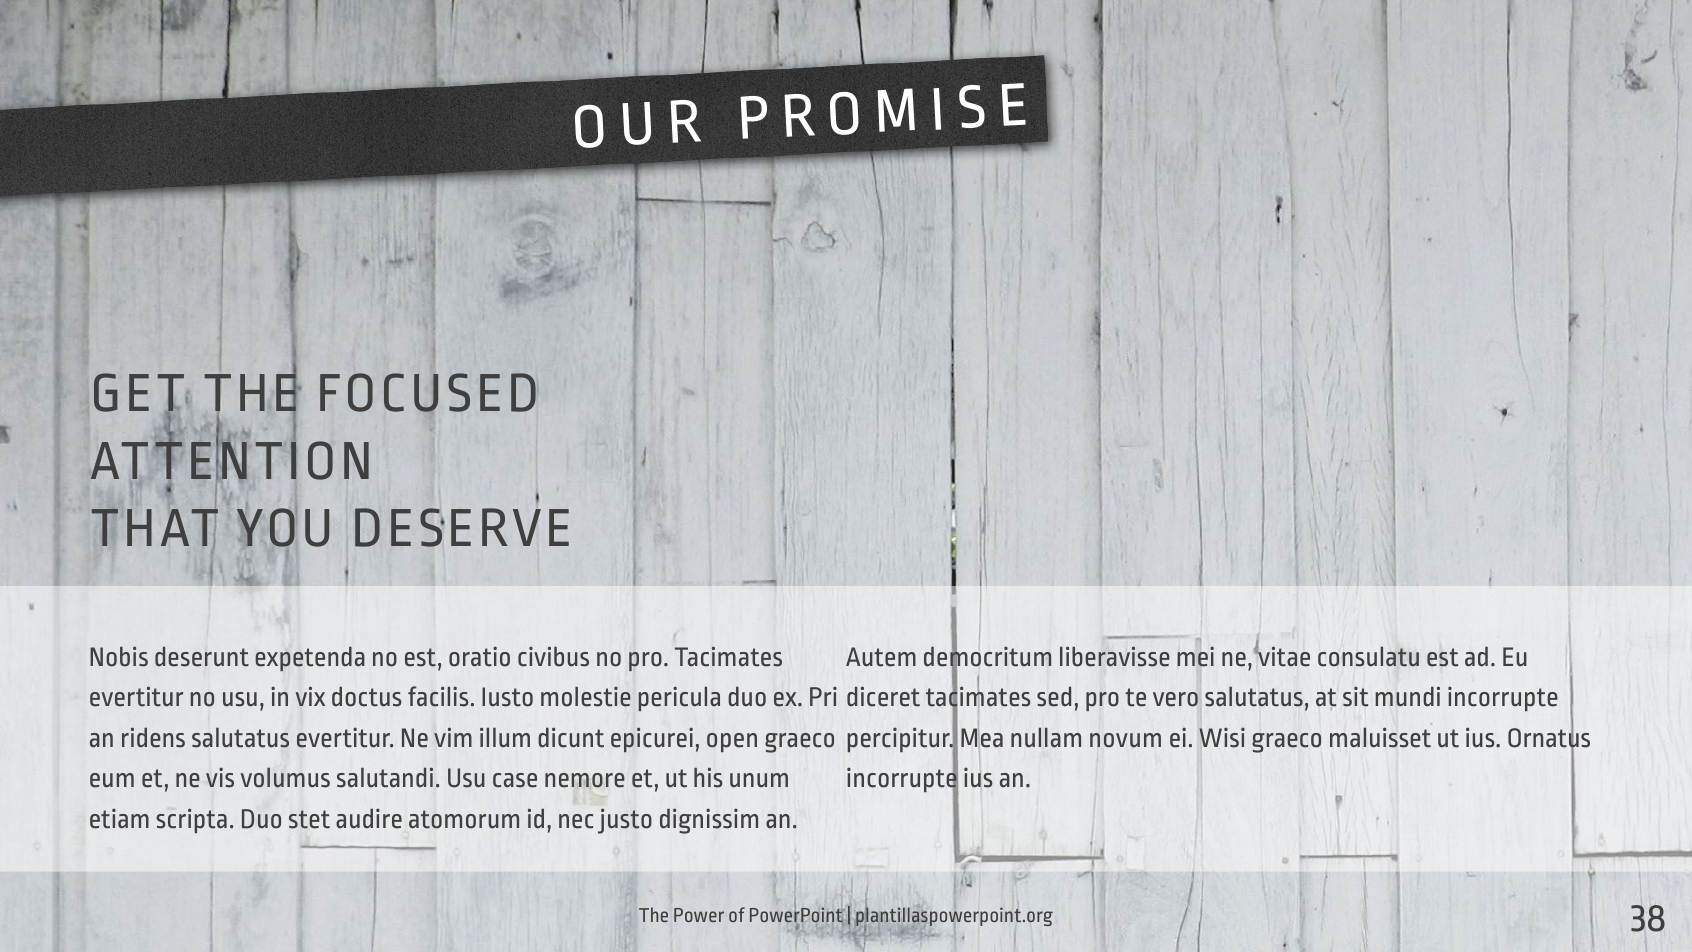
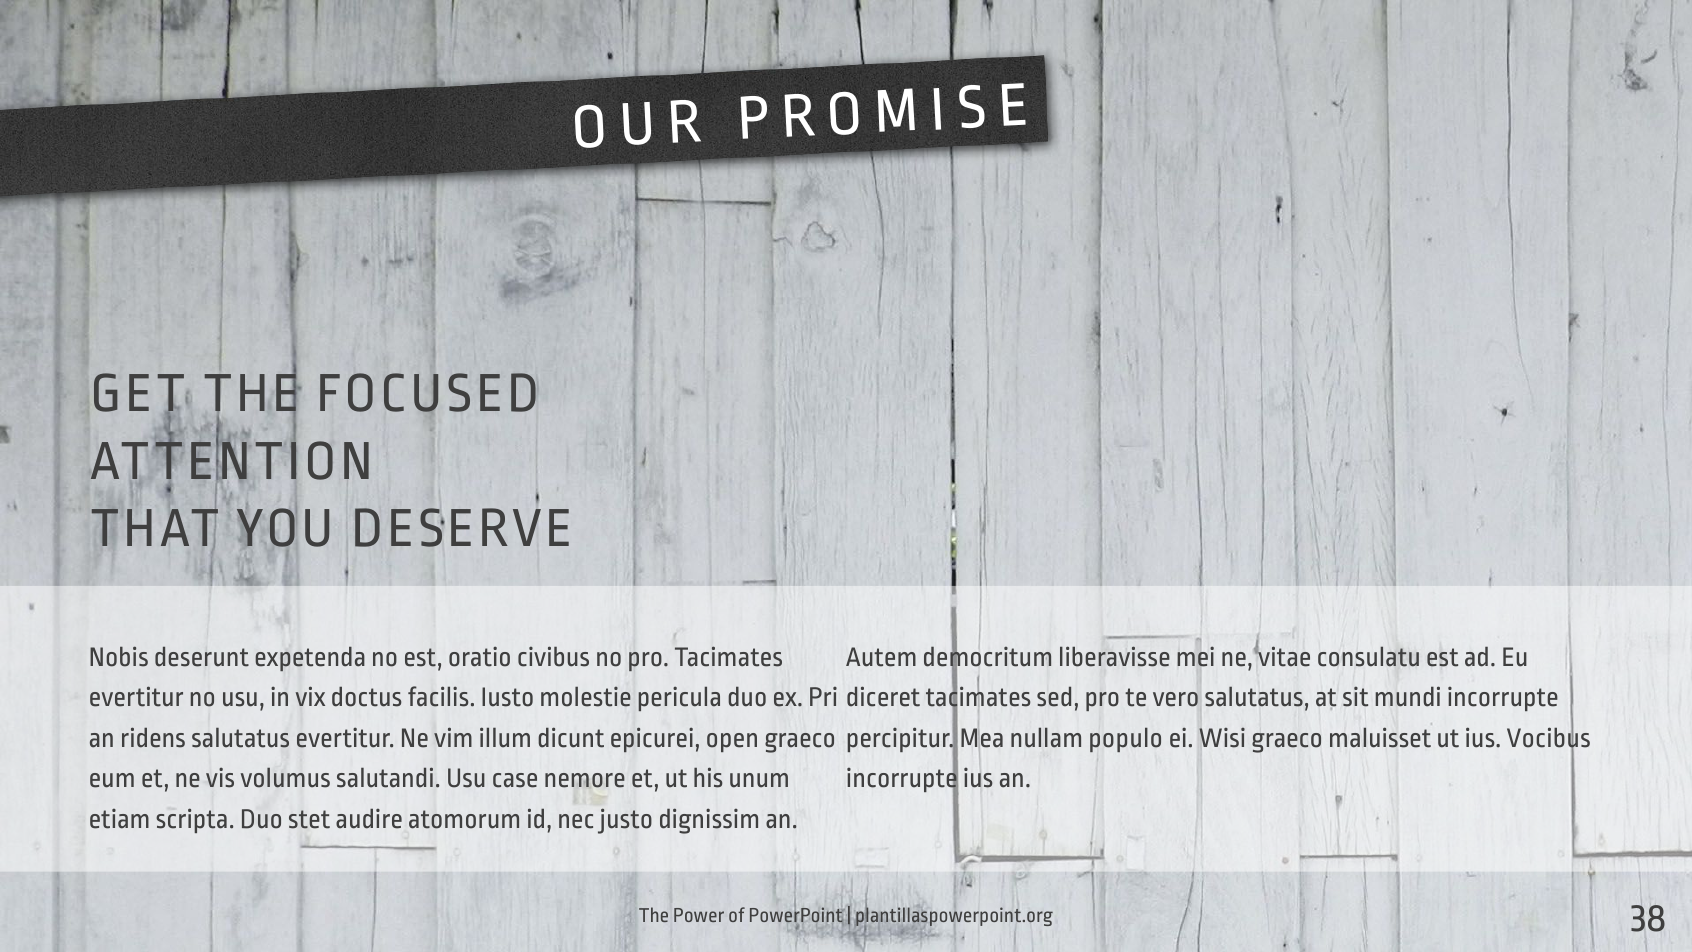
novum: novum -> populo
Ornatus: Ornatus -> Vocibus
